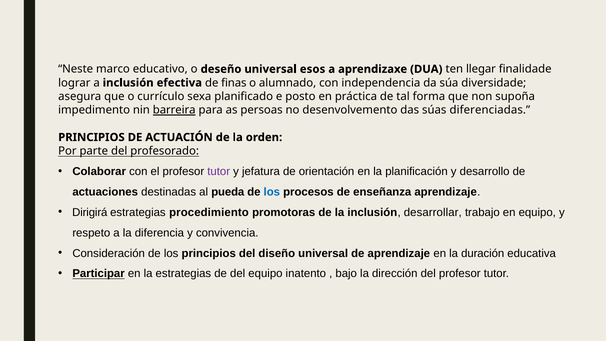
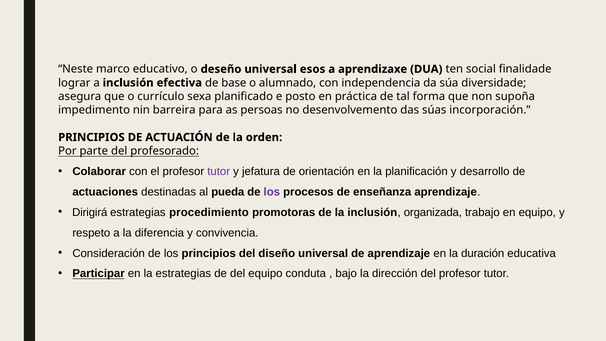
llegar: llegar -> social
finas: finas -> base
barreira underline: present -> none
diferenciadas: diferenciadas -> incorporación
los at (272, 192) colour: blue -> purple
desarrollar: desarrollar -> organizada
inatento: inatento -> conduta
